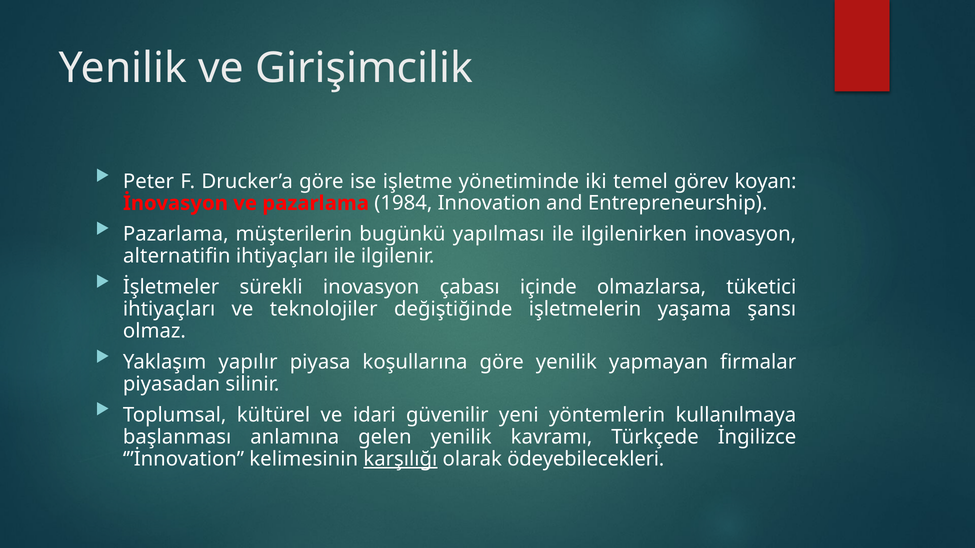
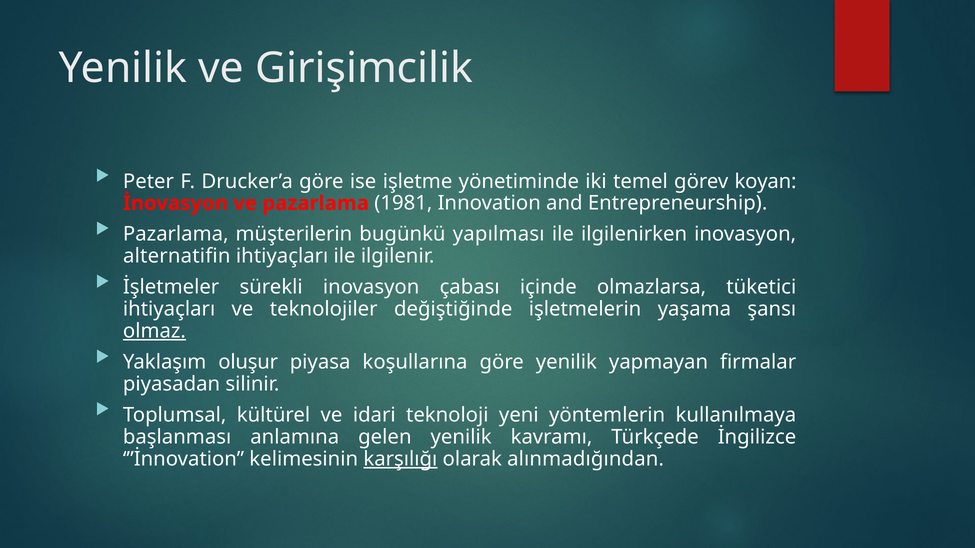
1984: 1984 -> 1981
olmaz underline: none -> present
yapılır: yapılır -> oluşur
güvenilir: güvenilir -> teknoloji
ödeyebilecekleri: ödeyebilecekleri -> alınmadığından
